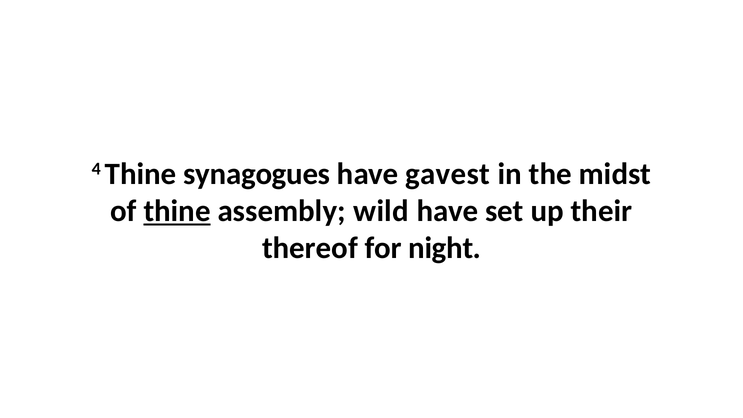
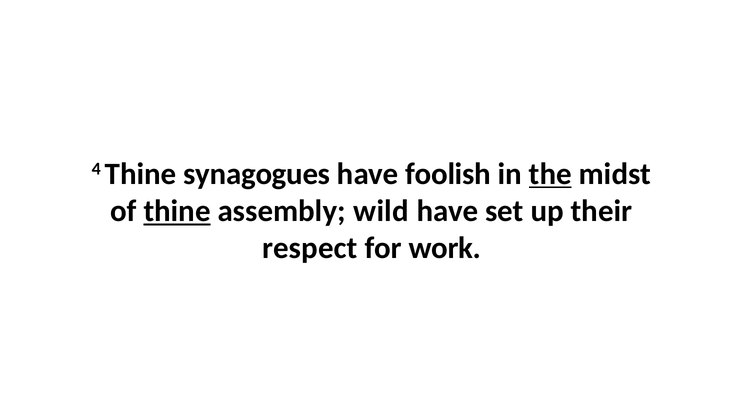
gavest: gavest -> foolish
the underline: none -> present
thereof: thereof -> respect
night: night -> work
